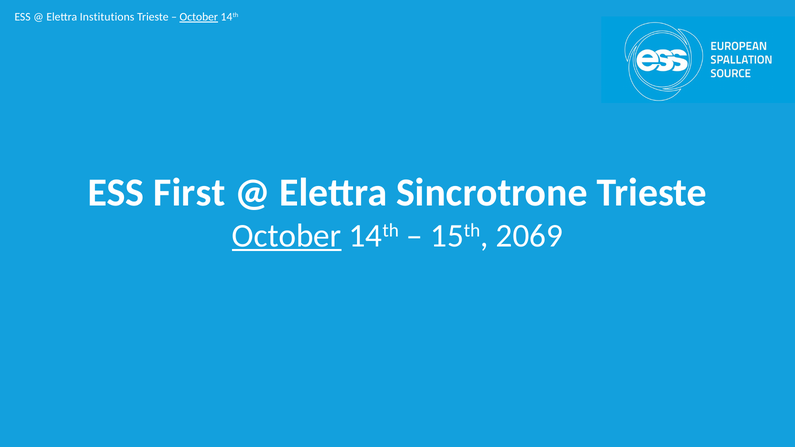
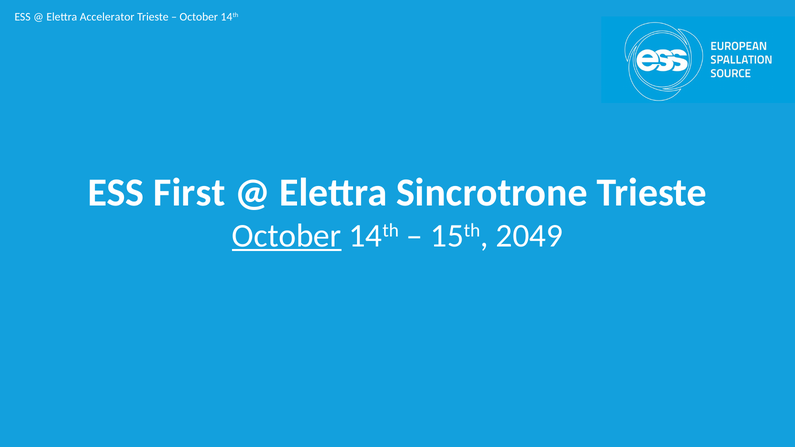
Institutions: Institutions -> Accelerator
October at (199, 17) underline: present -> none
2069: 2069 -> 2049
